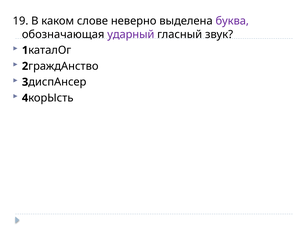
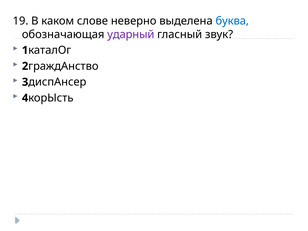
буква colour: purple -> blue
